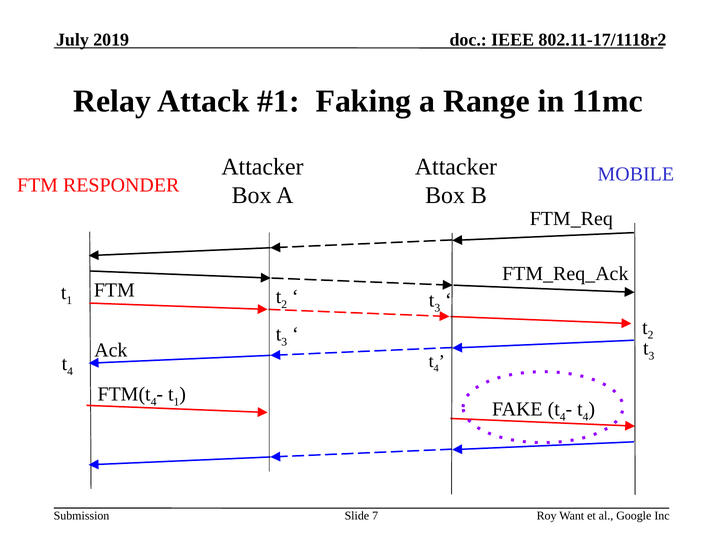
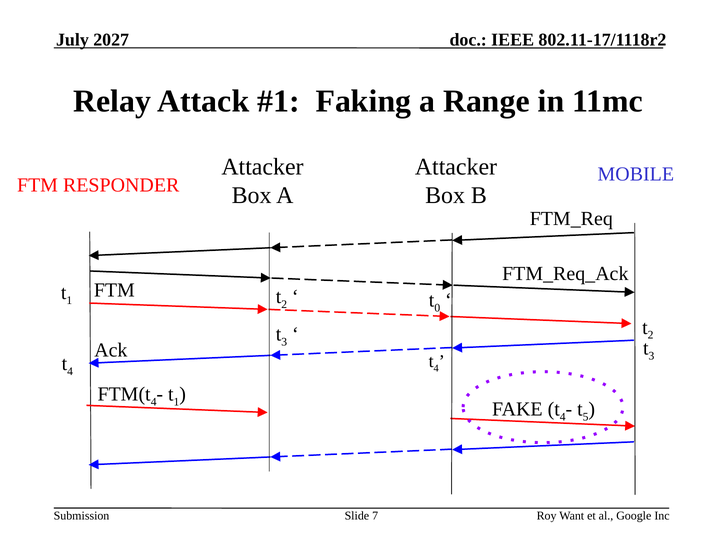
2019: 2019 -> 2027
3 at (437, 308): 3 -> 0
4 at (586, 417): 4 -> 5
